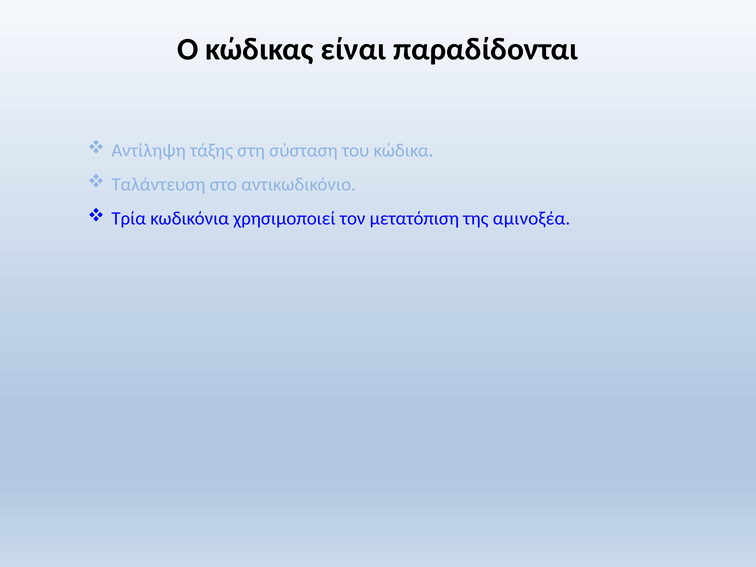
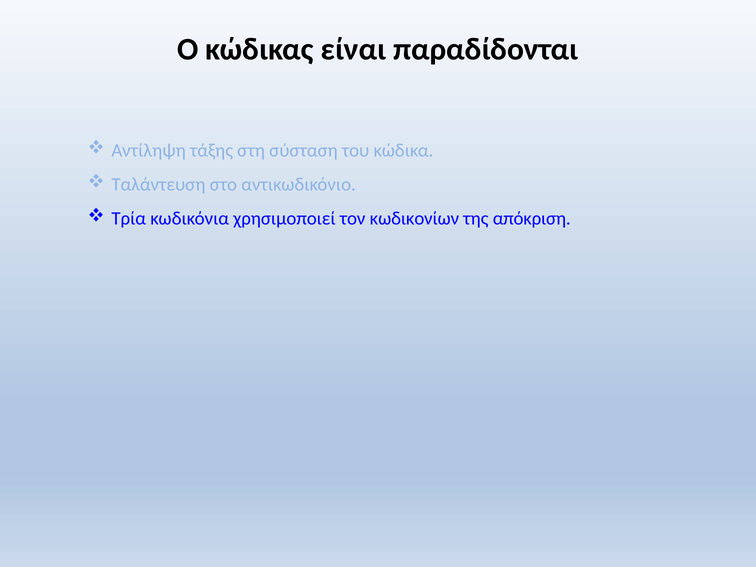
μετατόπιση: μετατόπιση -> κωδικονίων
αμινοξέα: αμινοξέα -> απόκριση
